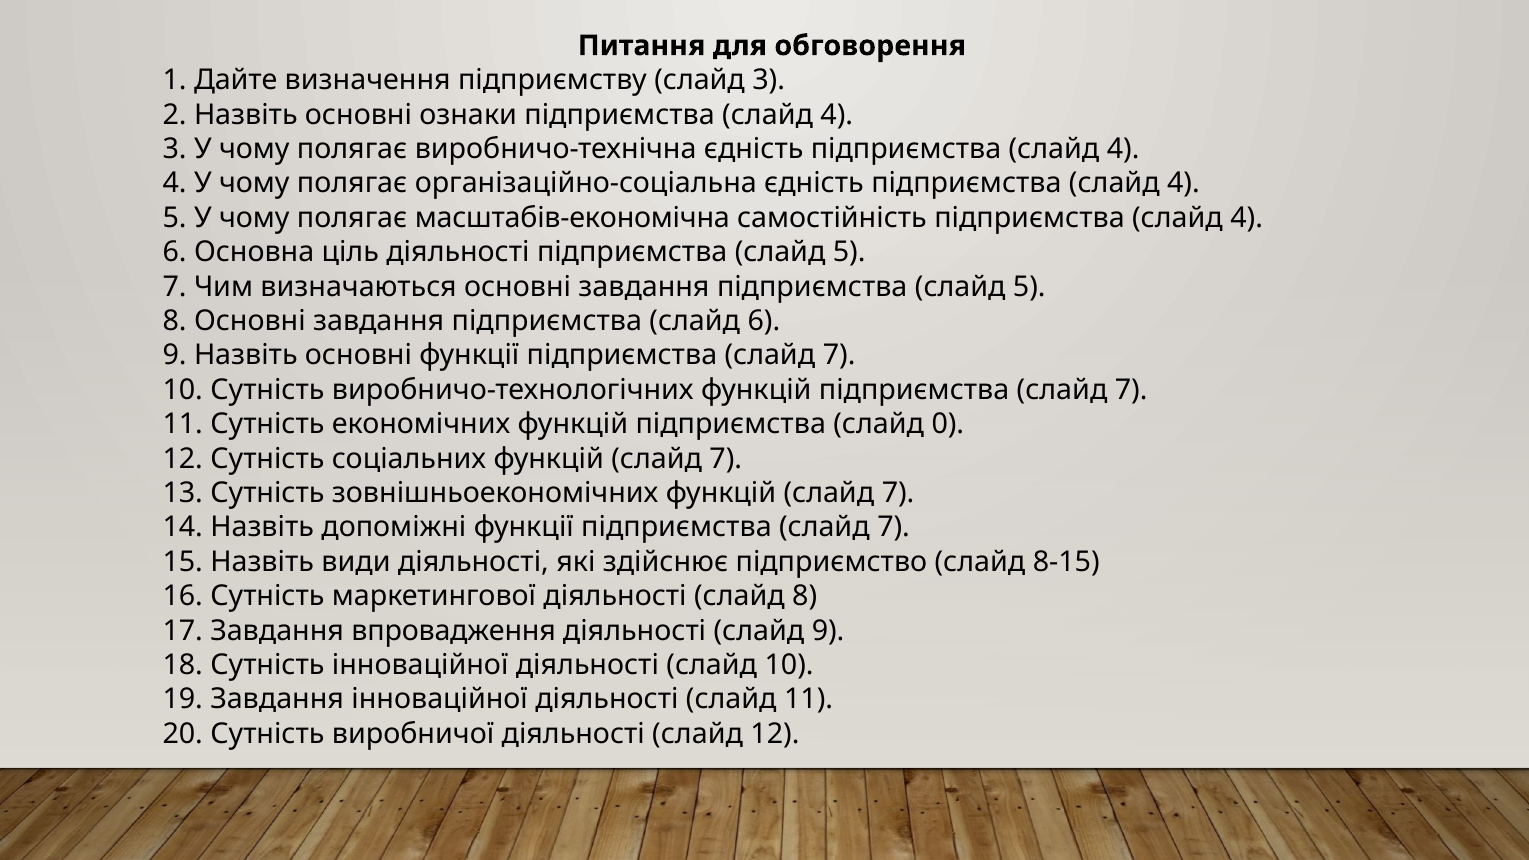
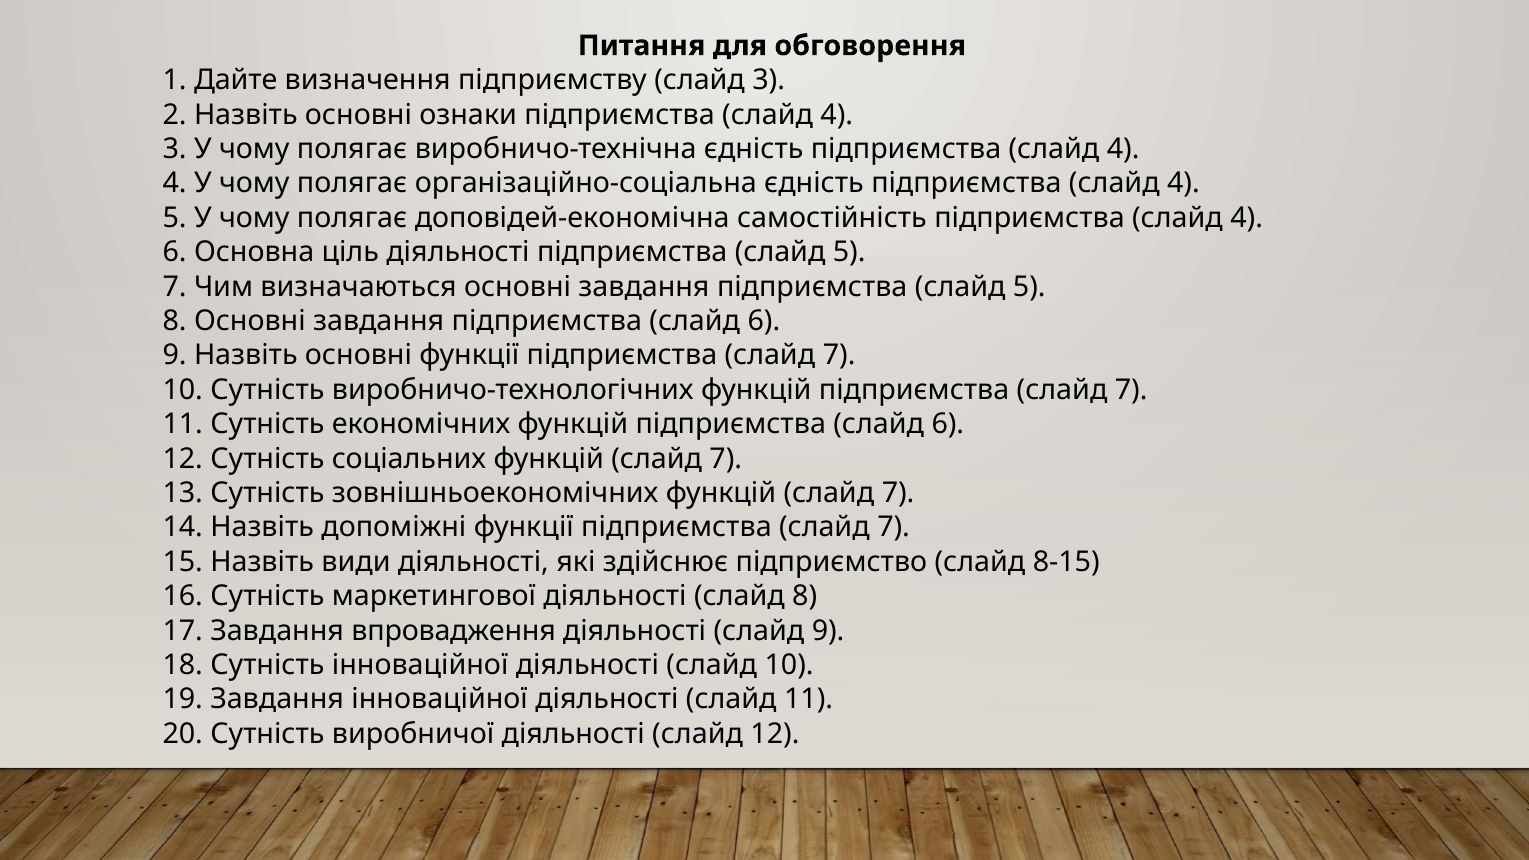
масштабів-економічна: масштабів-економічна -> доповідей-економічна
функцій підприємства слайд 0: 0 -> 6
